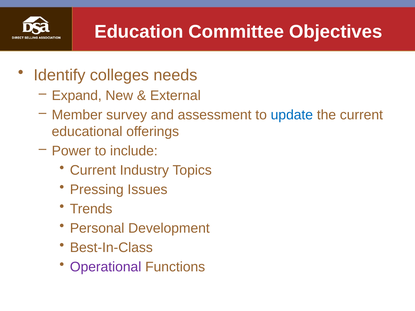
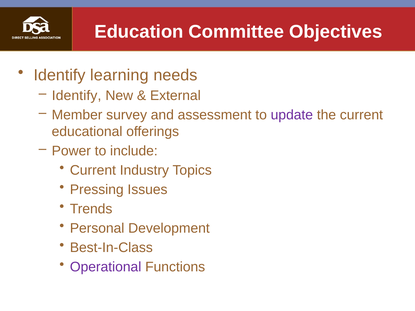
colleges: colleges -> learning
Expand at (77, 96): Expand -> Identify
update colour: blue -> purple
